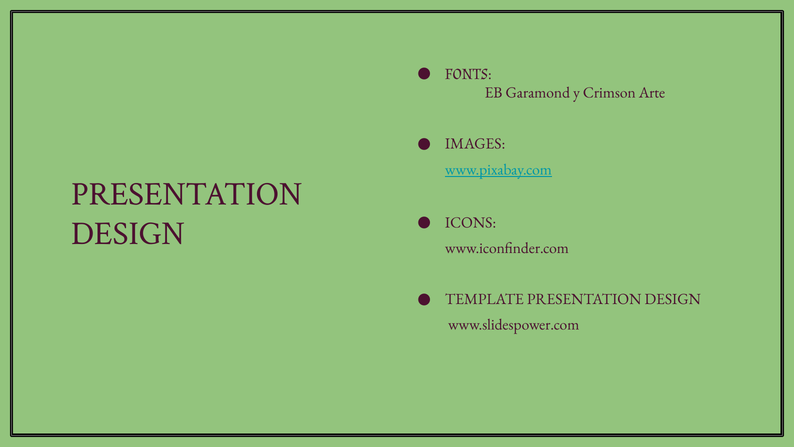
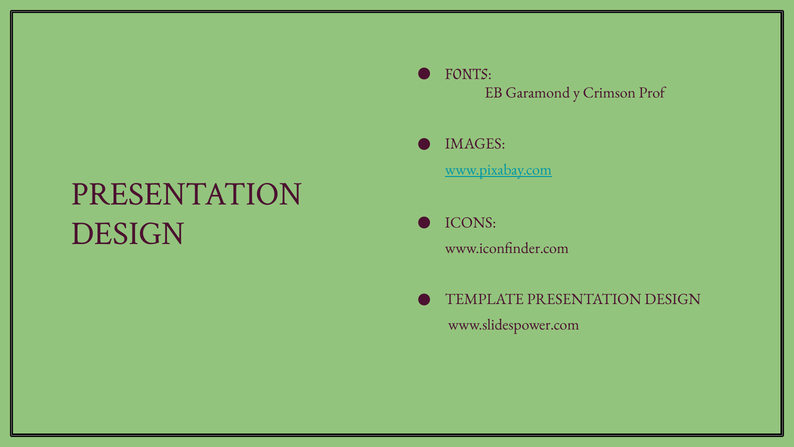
Arte: Arte -> Prof
